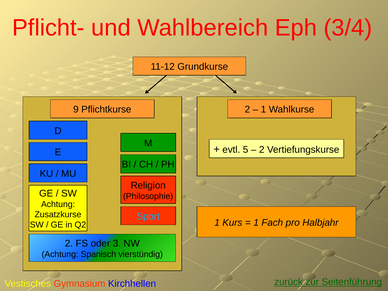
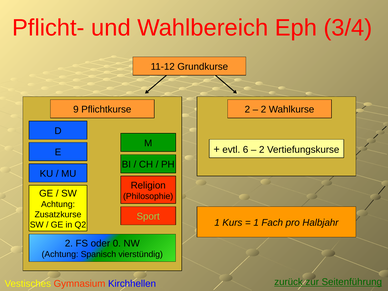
1 at (263, 110): 1 -> 2
5: 5 -> 6
Sport colour: light blue -> light green
3: 3 -> 0
